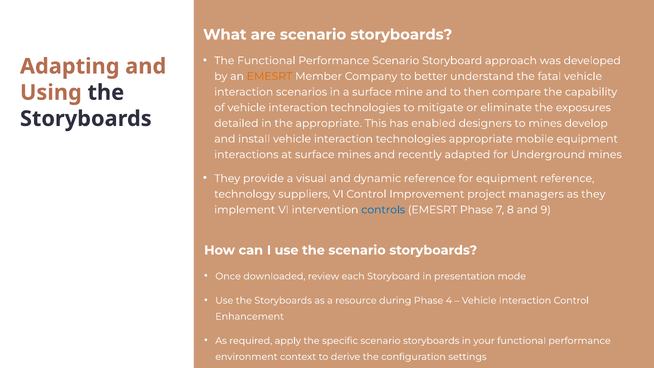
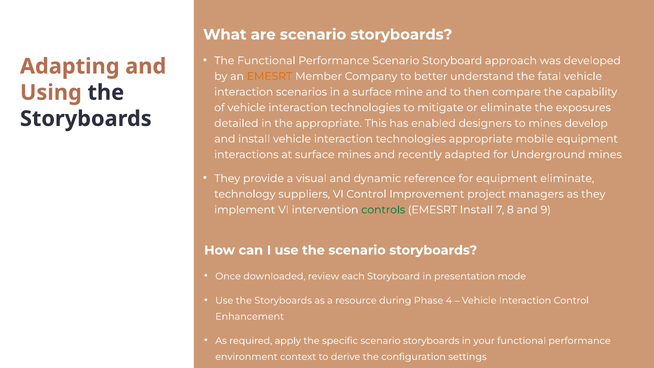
equipment reference: reference -> eliminate
controls colour: blue -> green
EMESRT Phase: Phase -> Install
